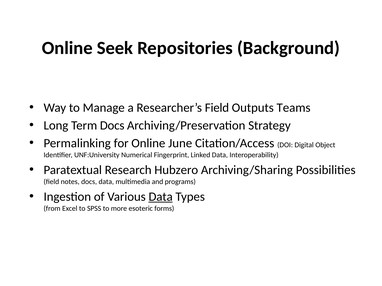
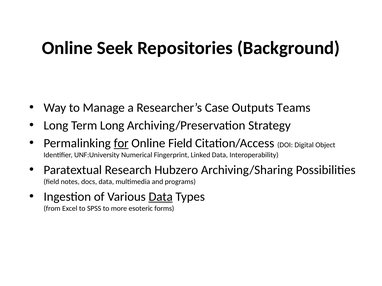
Researcher’s Field: Field -> Case
Term Docs: Docs -> Long
for underline: none -> present
Online June: June -> Field
